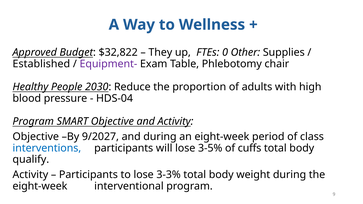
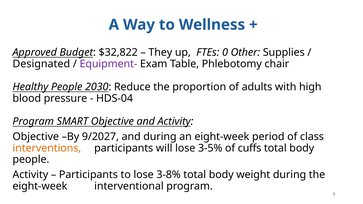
Established: Established -> Designated
interventions colour: blue -> orange
qualify at (31, 160): qualify -> people
3-3%: 3-3% -> 3-8%
